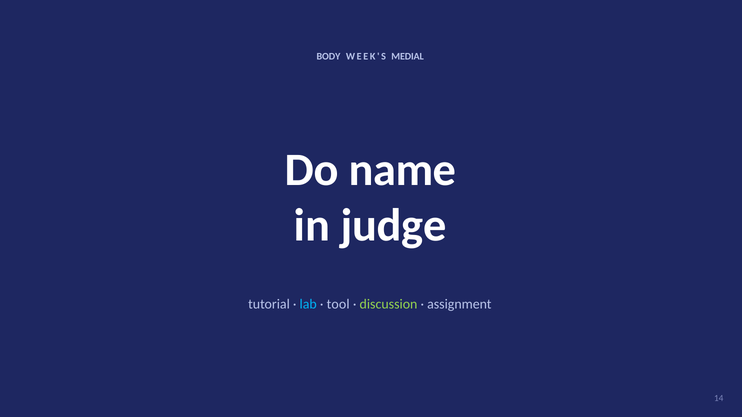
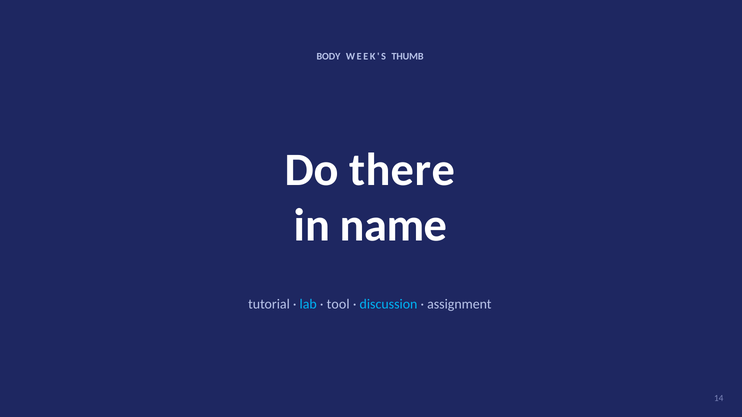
MEDIAL: MEDIAL -> THUMB
name: name -> there
judge: judge -> name
discussion colour: light green -> light blue
